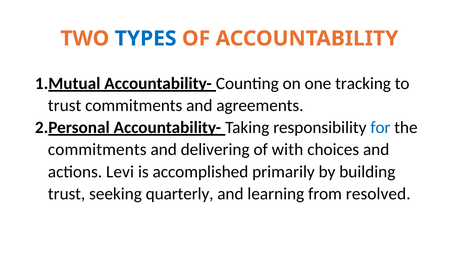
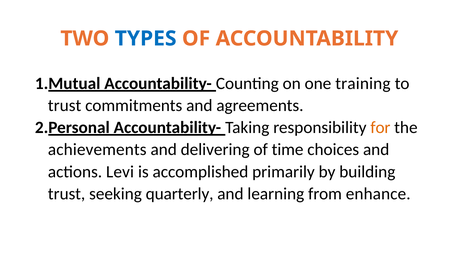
tracking: tracking -> training
for colour: blue -> orange
commitments at (97, 150): commitments -> achievements
with: with -> time
resolved: resolved -> enhance
